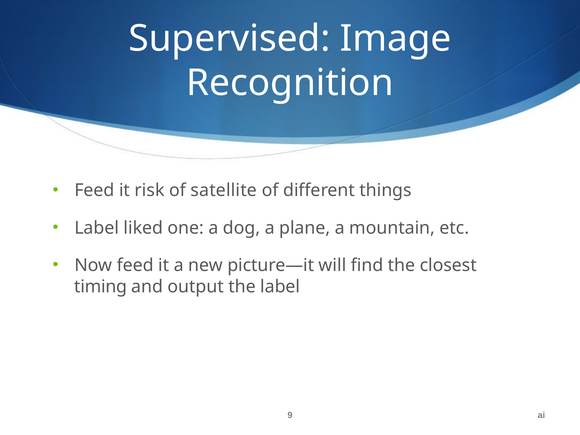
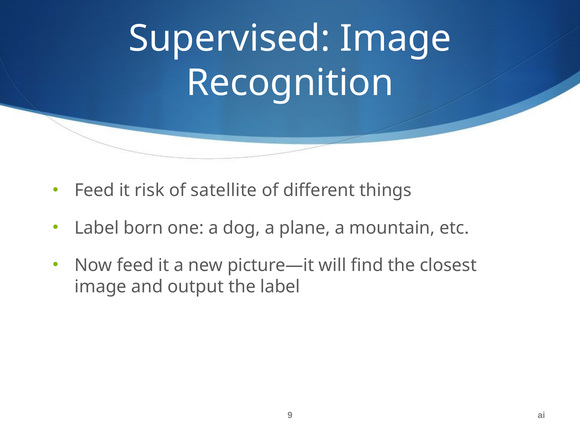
liked: liked -> born
timing at (101, 287): timing -> image
